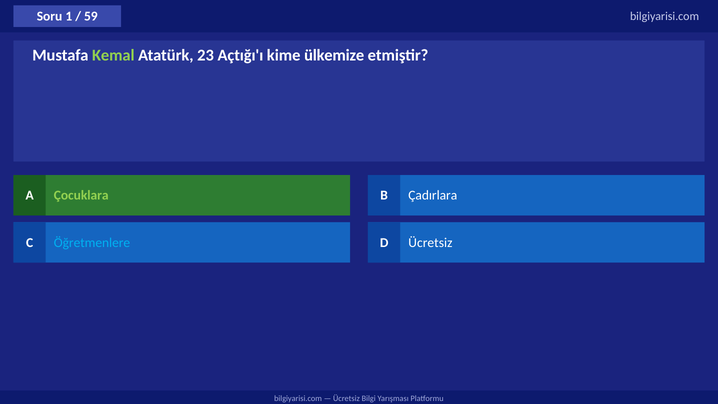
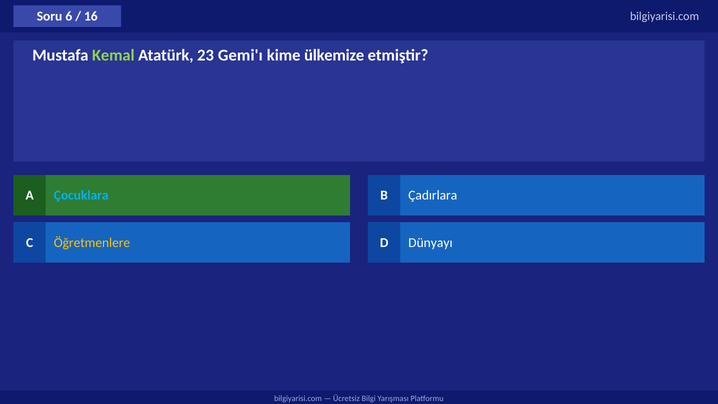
1: 1 -> 6
59: 59 -> 16
Açtığı'ı: Açtığı'ı -> Gemi'ı
Çocuklara colour: light green -> light blue
Öğretmenlere colour: light blue -> yellow
D Ücretsiz: Ücretsiz -> Dünyayı
